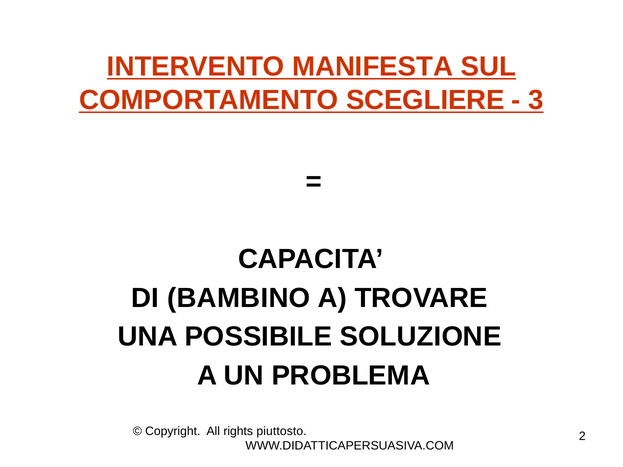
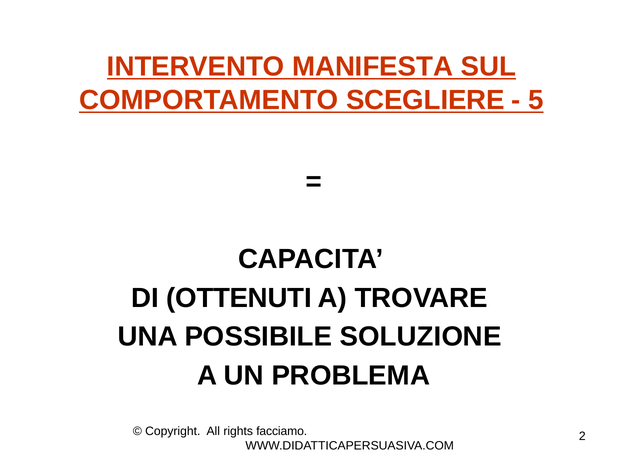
3: 3 -> 5
BAMBINO: BAMBINO -> OTTENUTI
piuttosto: piuttosto -> facciamo
